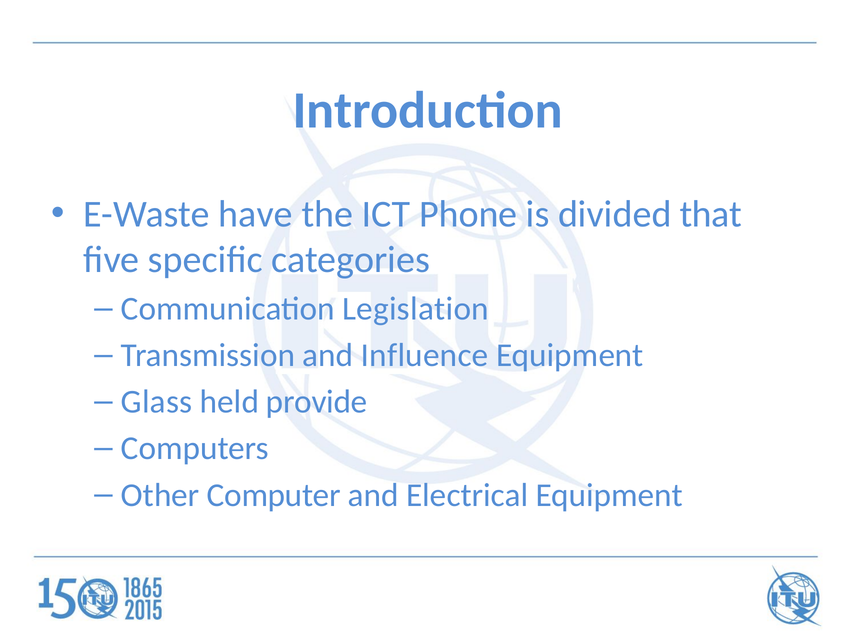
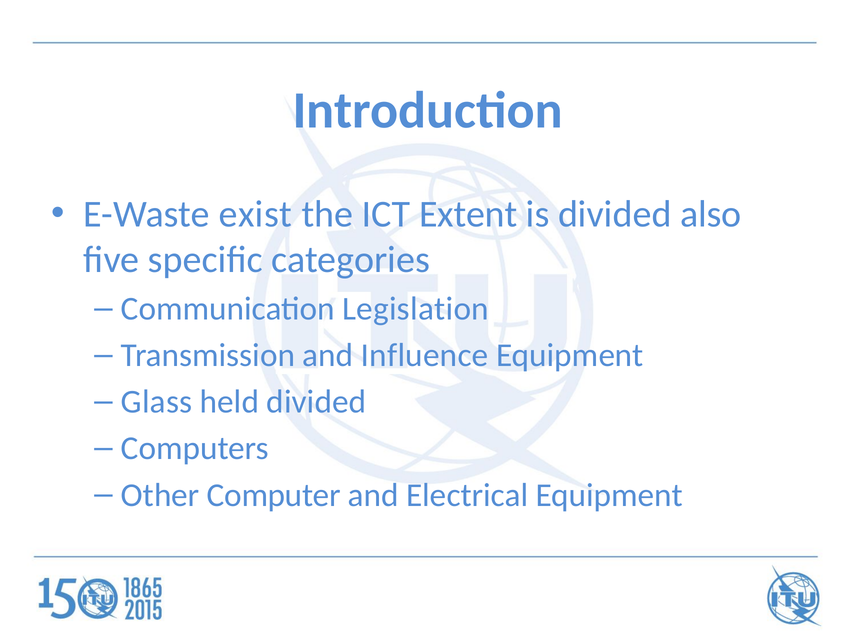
have: have -> exist
Phone: Phone -> Extent
that: that -> also
held provide: provide -> divided
